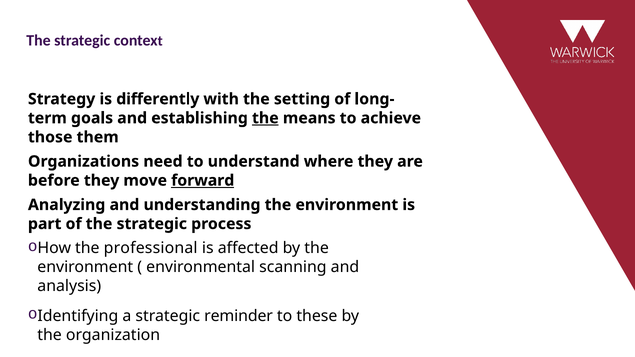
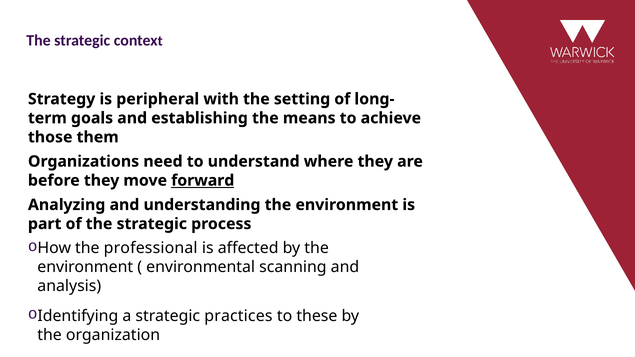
differently: differently -> peripheral
the at (265, 118) underline: present -> none
reminder: reminder -> practices
